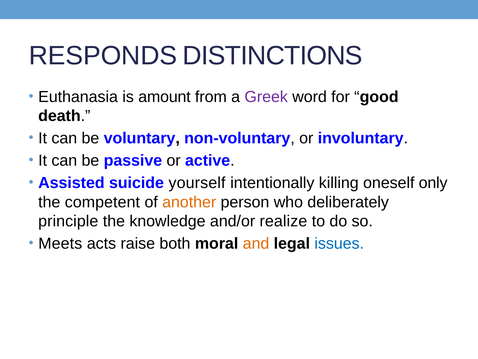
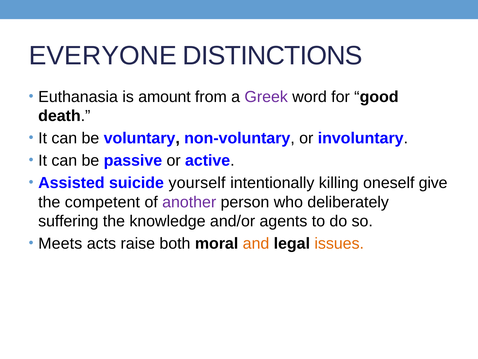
RESPONDS: RESPONDS -> EVERYONE
only: only -> give
another colour: orange -> purple
principle: principle -> suffering
realize: realize -> agents
issues colour: blue -> orange
